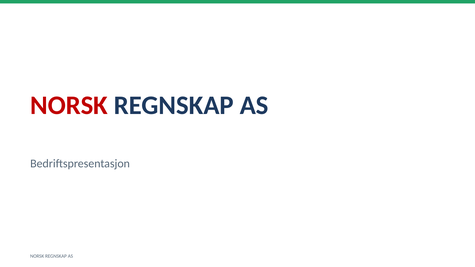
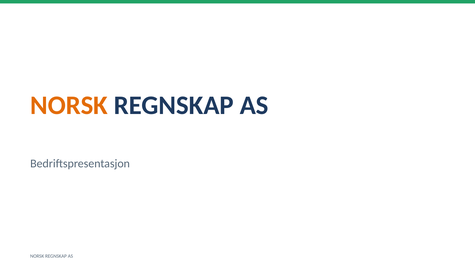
NORSK at (69, 105) colour: red -> orange
